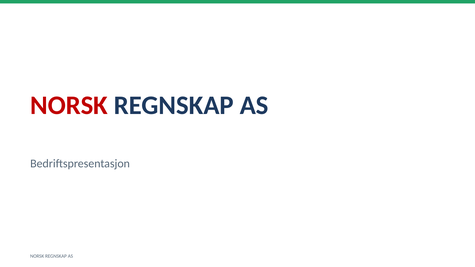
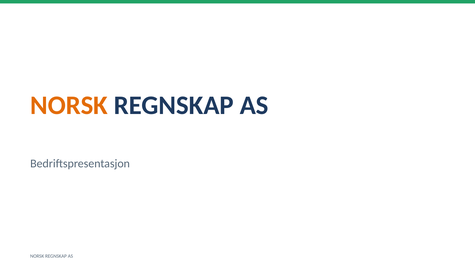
NORSK at (69, 105) colour: red -> orange
